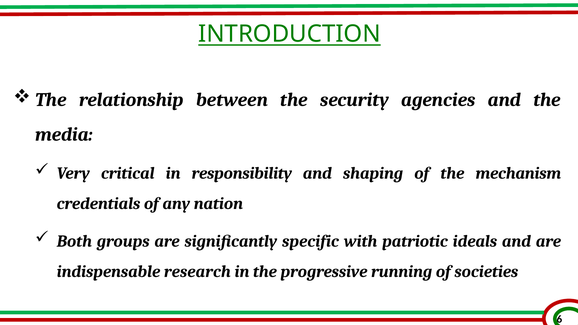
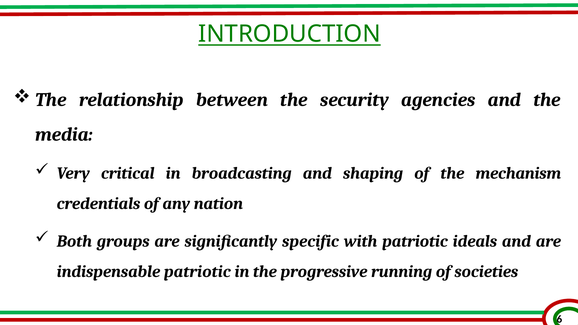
responsibility: responsibility -> broadcasting
indispensable research: research -> patriotic
